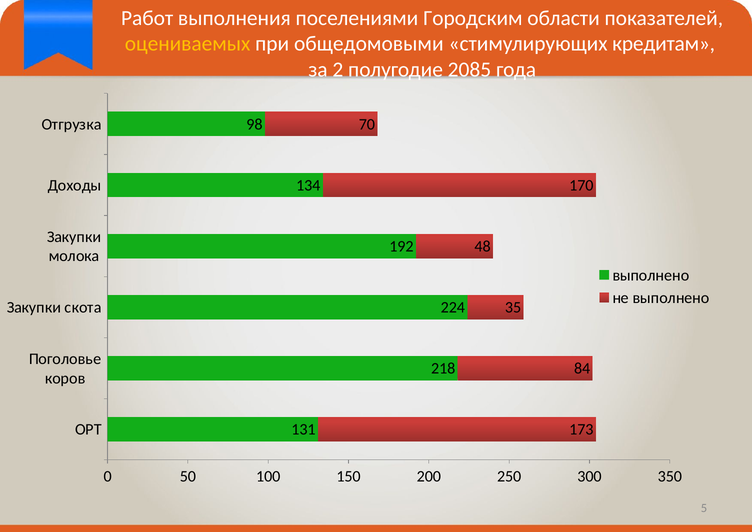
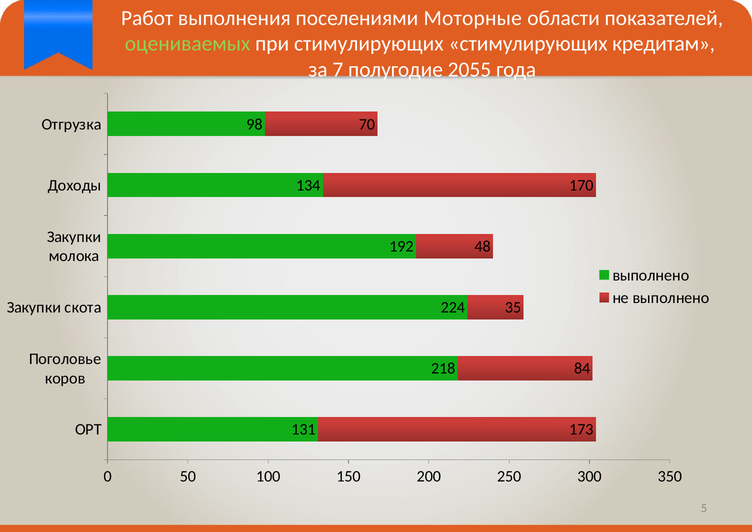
Городским: Городским -> Моторные
оцениваемых colour: yellow -> light green
при общедомовыми: общедомовыми -> стимулирующих
2: 2 -> 7
2085: 2085 -> 2055
